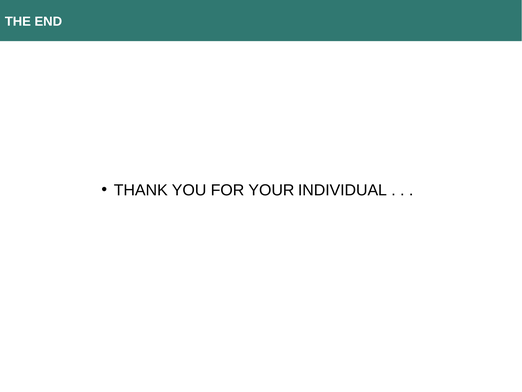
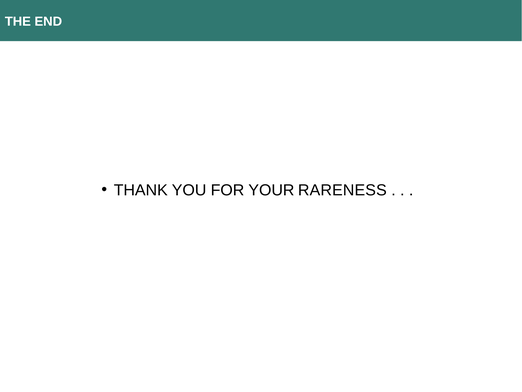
INDIVIDUAL: INDIVIDUAL -> RARENESS
